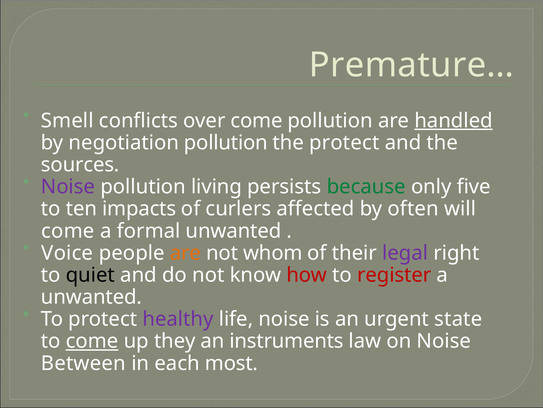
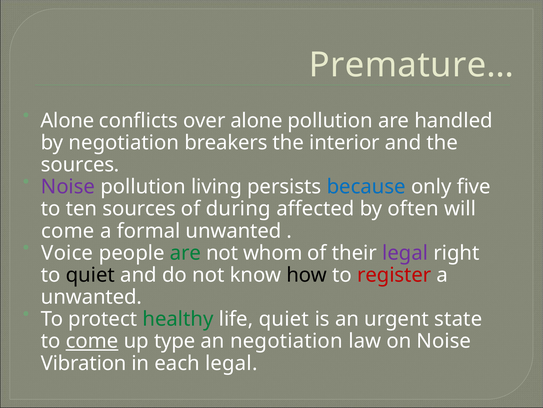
Smell at (67, 120): Smell -> Alone
over come: come -> alone
handled underline: present -> none
negotiation pollution: pollution -> breakers
the protect: protect -> interior
because colour: green -> blue
ten impacts: impacts -> sources
curlers: curlers -> during
are at (185, 253) colour: orange -> green
how colour: red -> black
healthy colour: purple -> green
life noise: noise -> quiet
they: they -> type
an instruments: instruments -> negotiation
Between: Between -> Vibration
each most: most -> legal
